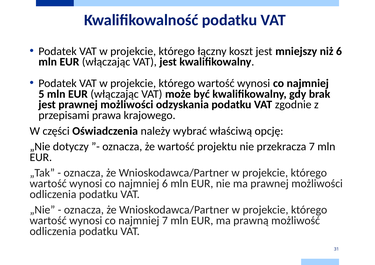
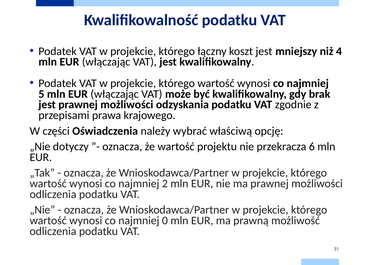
niż 6: 6 -> 4
przekracza 7: 7 -> 6
najmniej 6: 6 -> 2
najmniej 7: 7 -> 0
